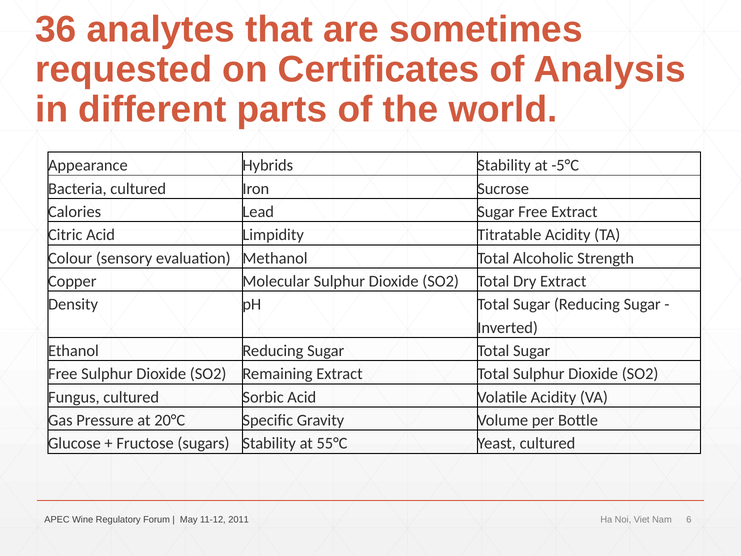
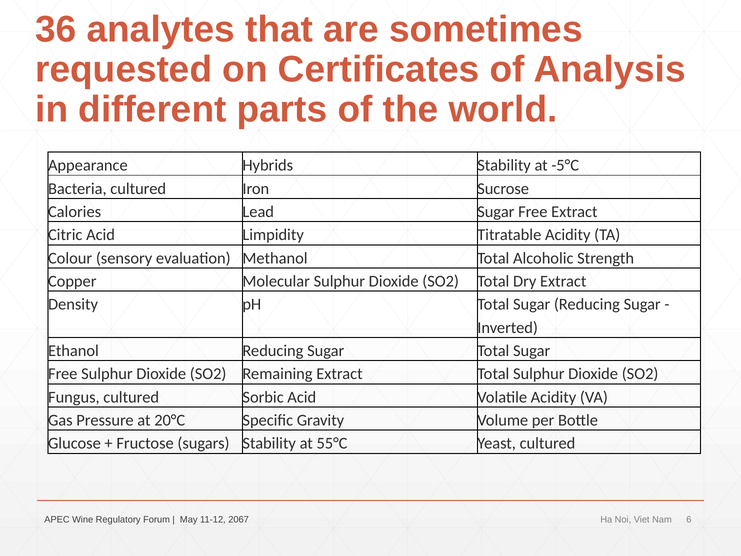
2011: 2011 -> 2067
